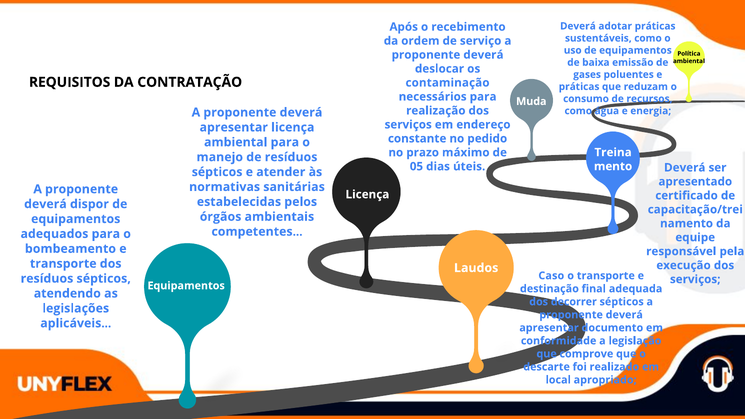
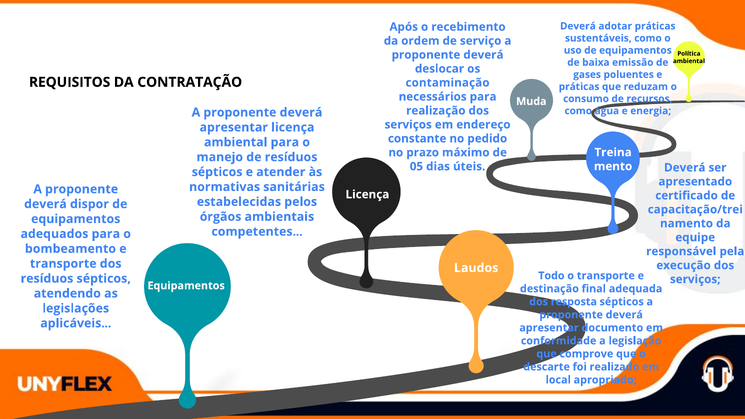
Caso: Caso -> Todo
decorrer: decorrer -> resposta
